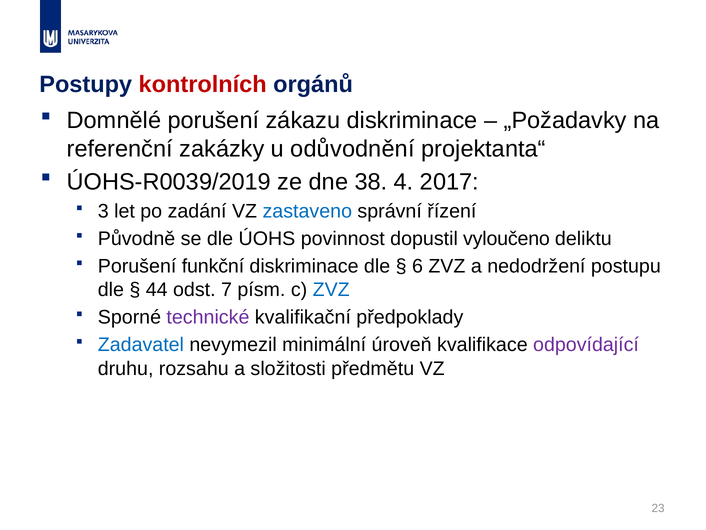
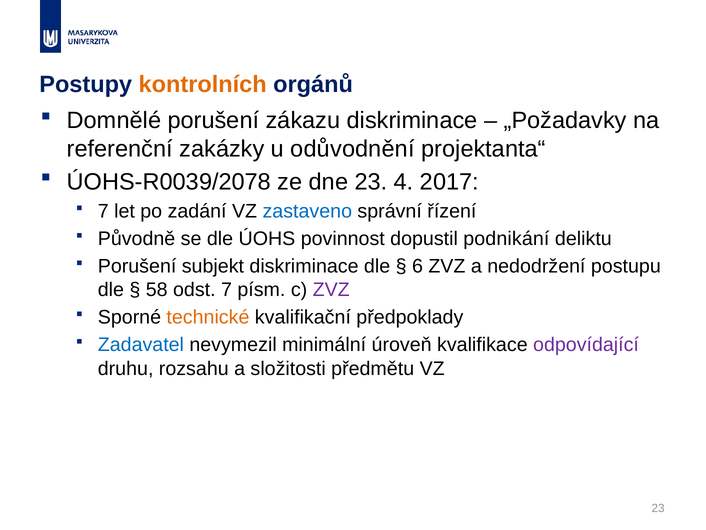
kontrolních colour: red -> orange
ÚOHS-R0039/2019: ÚOHS-R0039/2019 -> ÚOHS-R0039/2078
dne 38: 38 -> 23
3 at (103, 211): 3 -> 7
vyloučeno: vyloučeno -> podnikání
funkční: funkční -> subjekt
44: 44 -> 58
ZVZ at (331, 290) colour: blue -> purple
technické colour: purple -> orange
